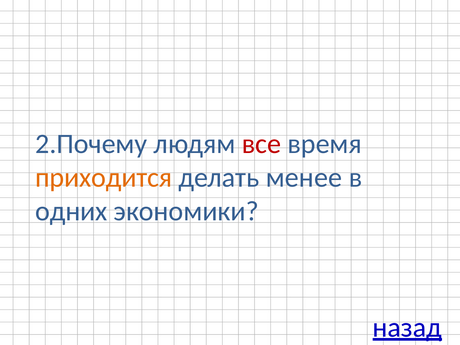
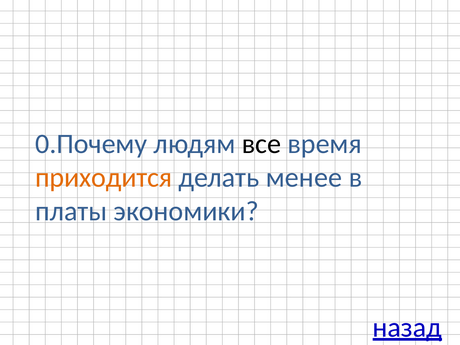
2.Почему: 2.Почему -> 0.Почему
все colour: red -> black
одних: одних -> платы
